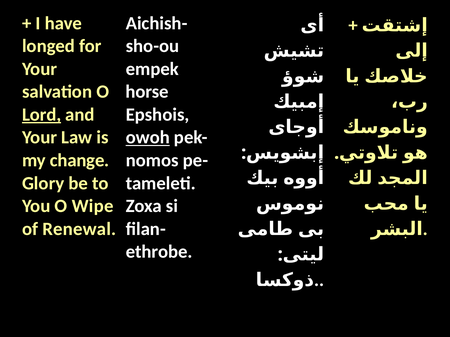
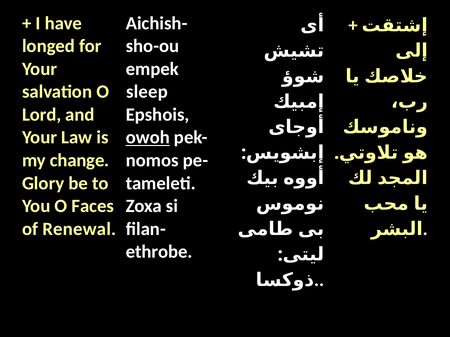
horse: horse -> sleep
Lord underline: present -> none
Wipe: Wipe -> Faces
